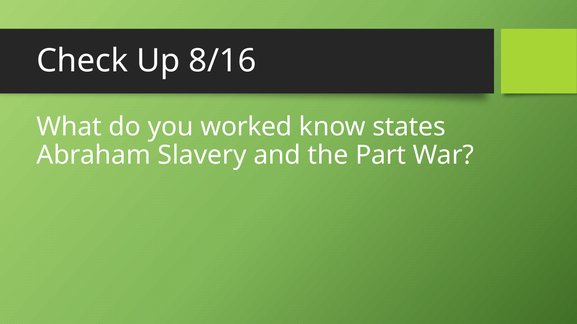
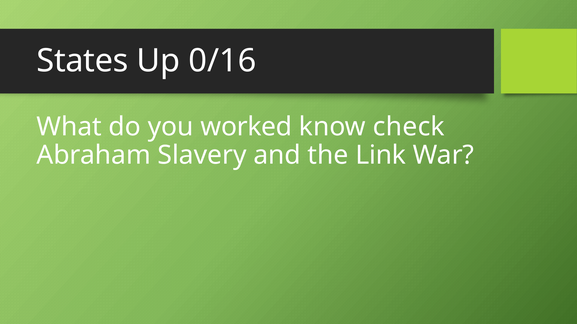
Check: Check -> States
8/16: 8/16 -> 0/16
states: states -> check
Part: Part -> Link
